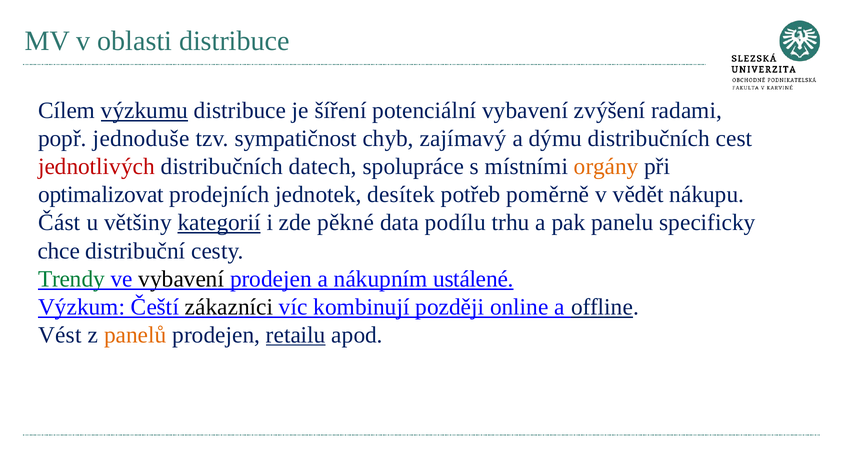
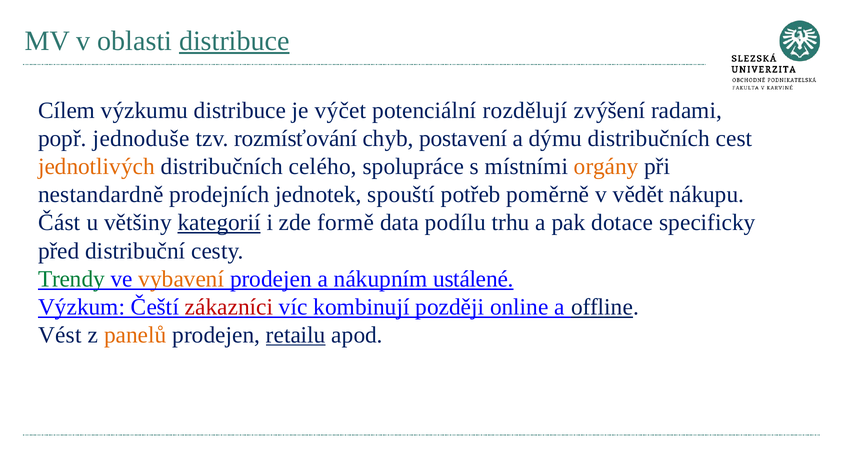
distribuce at (234, 41) underline: none -> present
výzkumu underline: present -> none
šíření: šíření -> výčet
potenciální vybavení: vybavení -> rozdělují
sympatičnost: sympatičnost -> rozmísťování
zajímavý: zajímavý -> postavení
jednotlivých colour: red -> orange
datech: datech -> celého
optimalizovat: optimalizovat -> nestandardně
desítek: desítek -> spouští
pěkné: pěkné -> formě
panelu: panelu -> dotace
chce: chce -> před
vybavení at (181, 279) colour: black -> orange
zákazníci colour: black -> red
